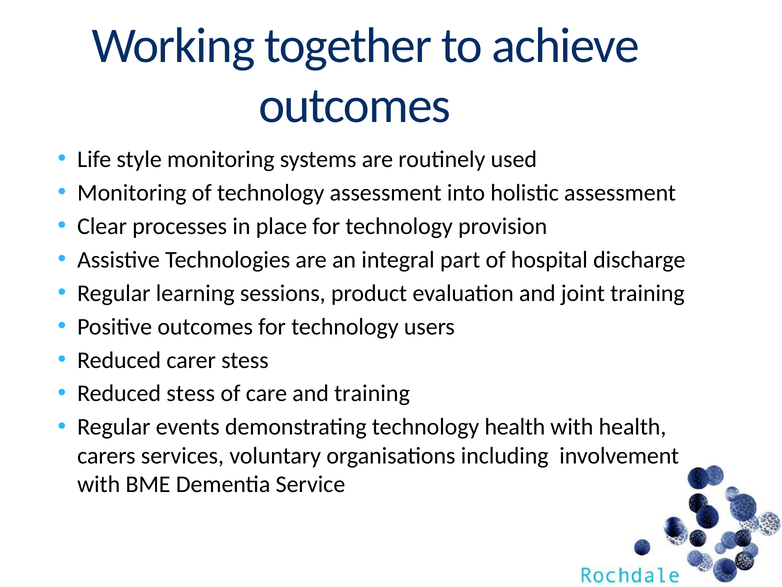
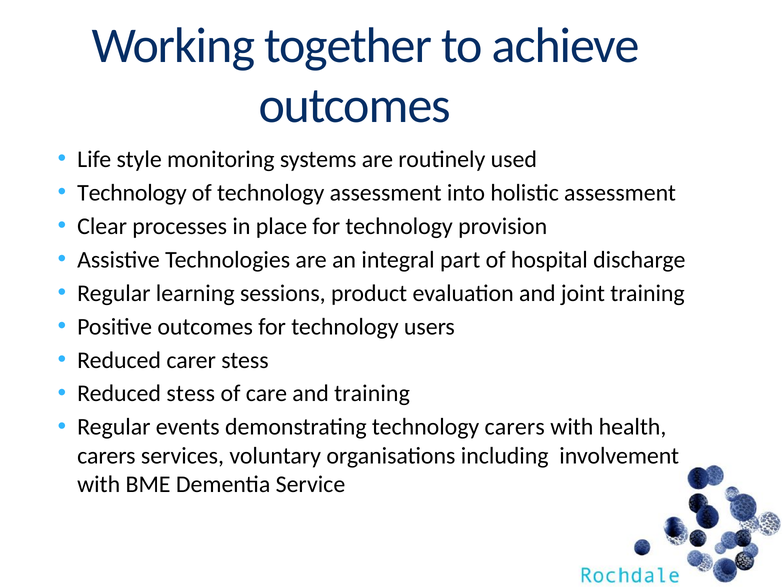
Monitoring at (132, 193): Monitoring -> Technology
technology health: health -> carers
